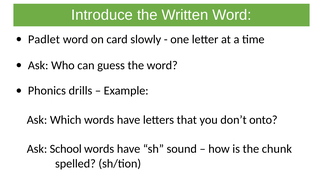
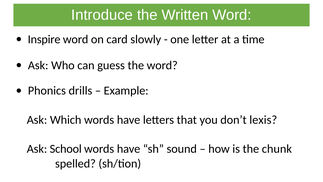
Padlet: Padlet -> Inspire
onto: onto -> lexis
